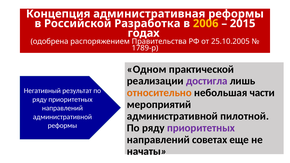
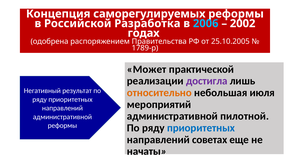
административная: административная -> саморегулируемых
2006 colour: yellow -> light blue
2015: 2015 -> 2002
Одном: Одном -> Может
части: части -> июля
приоритетных at (201, 128) colour: purple -> blue
